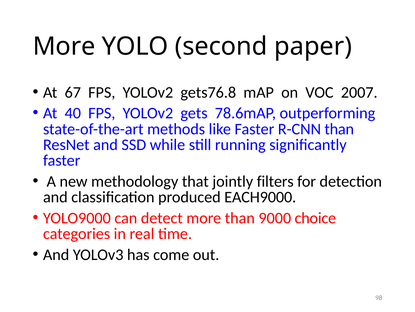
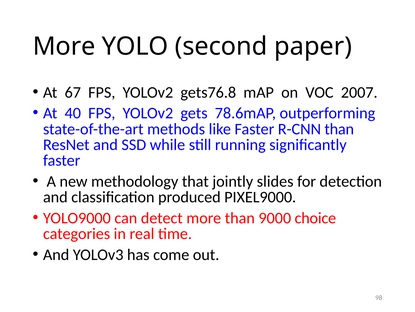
filters: filters -> slides
EACH9000: EACH9000 -> PIXEL9000
